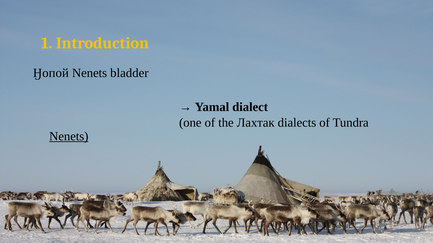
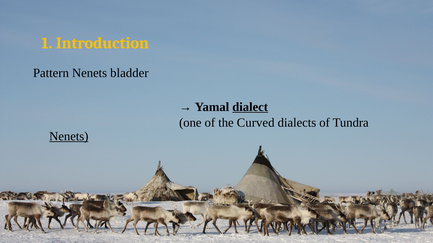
Ӈопой: Ӈопой -> Pattern
dialect underline: none -> present
Лахтак: Лахтак -> Curved
